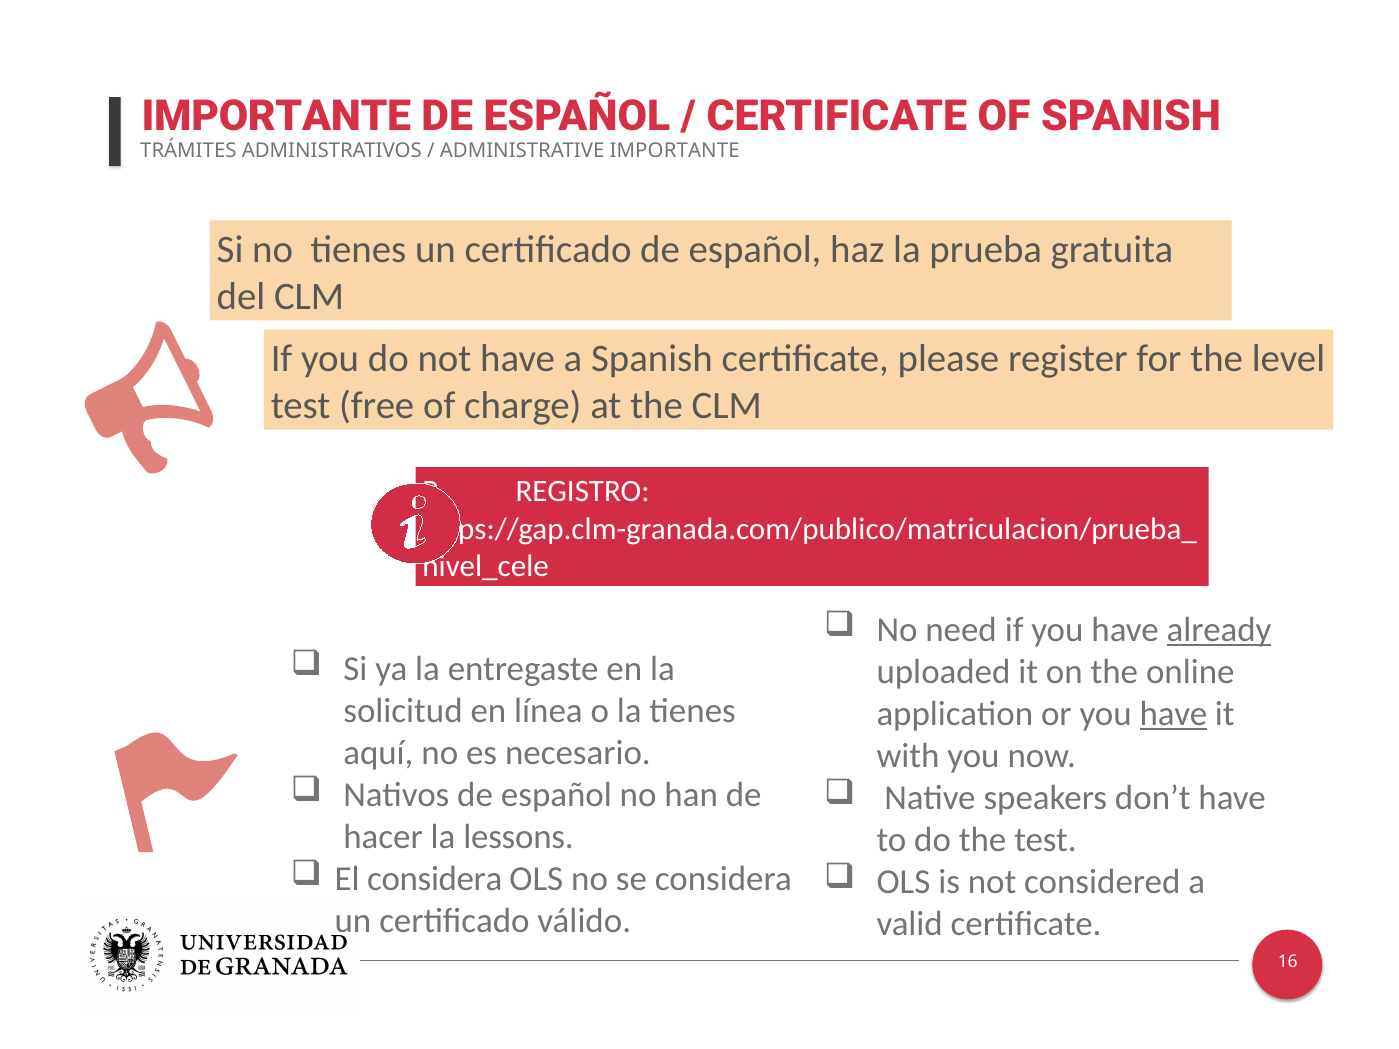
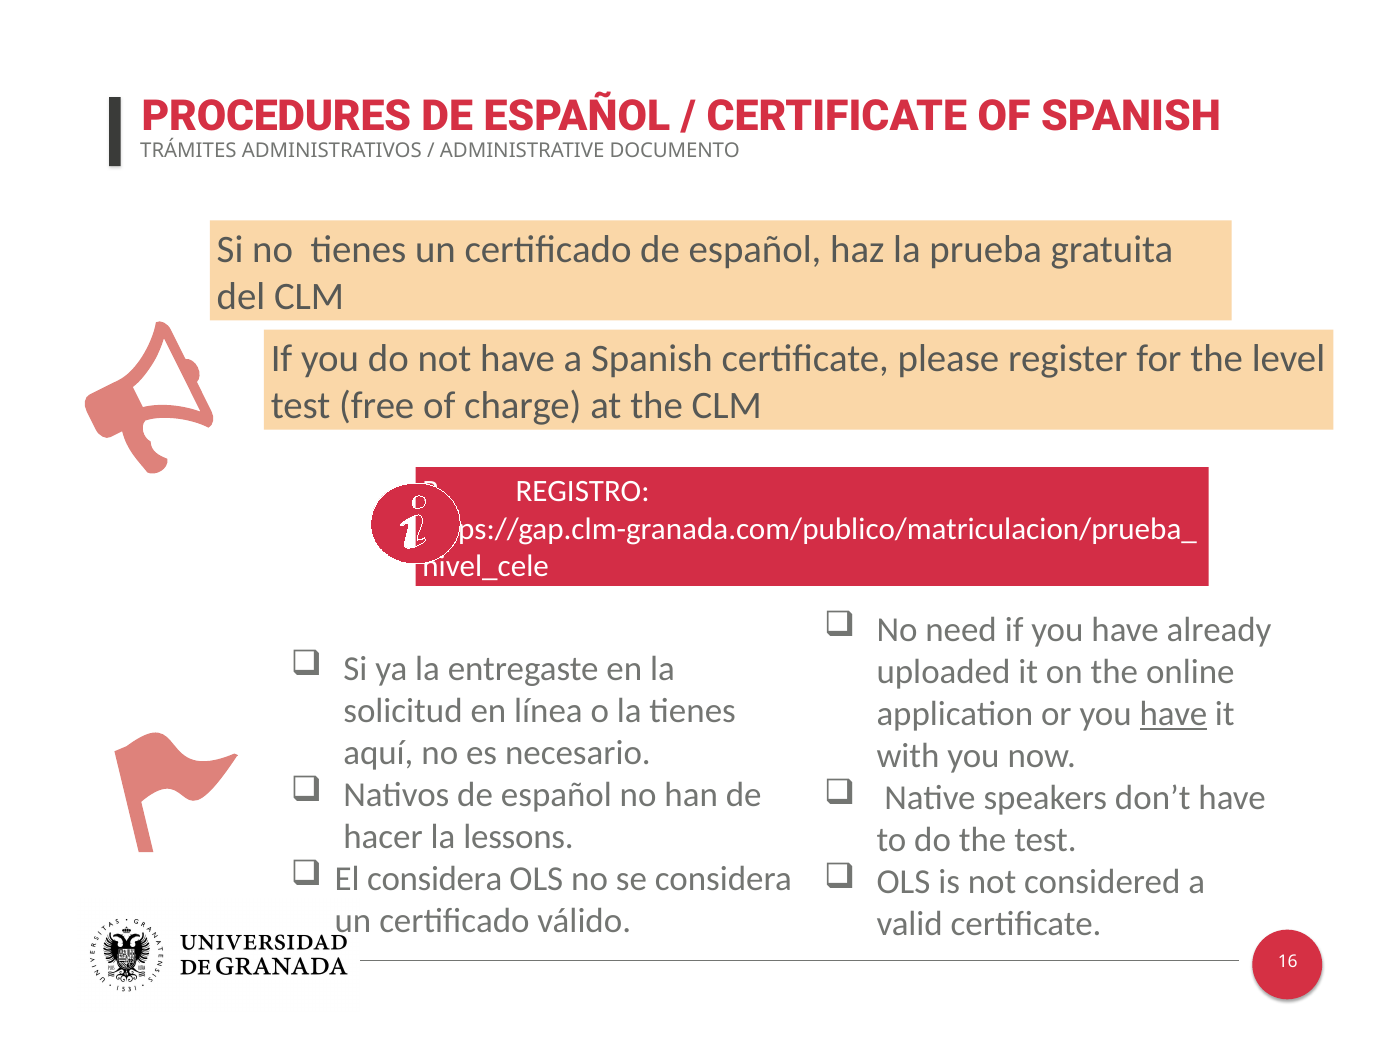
IMPORTANTE at (276, 116): IMPORTANTE -> PROCEDURES
ADMINISTRATIVE IMPORTANTE: IMPORTANTE -> DOCUMENTO
already underline: present -> none
